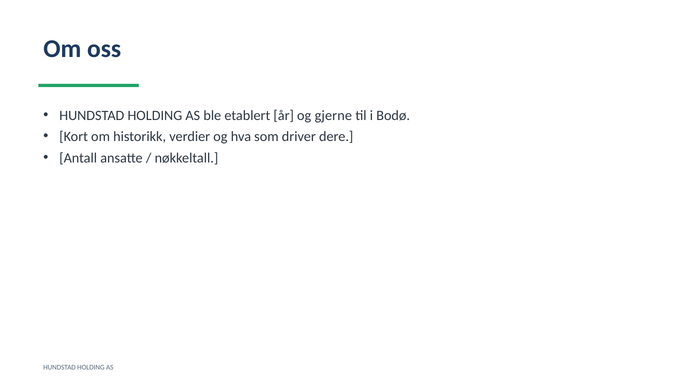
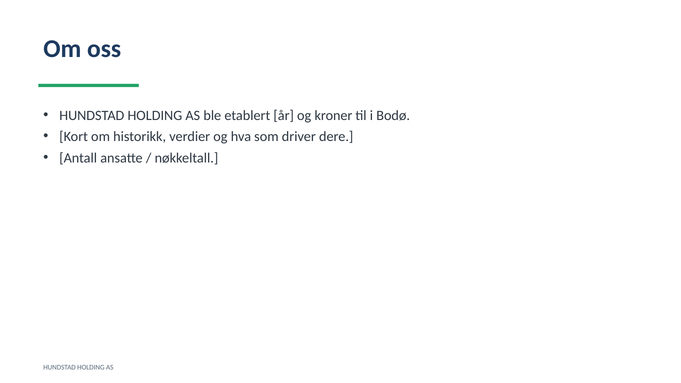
gjerne: gjerne -> kroner
